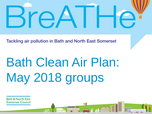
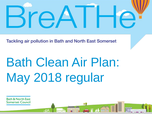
groups: groups -> regular
